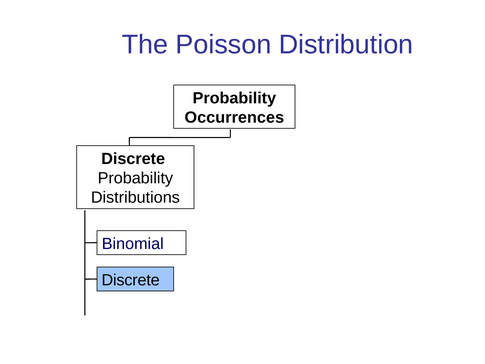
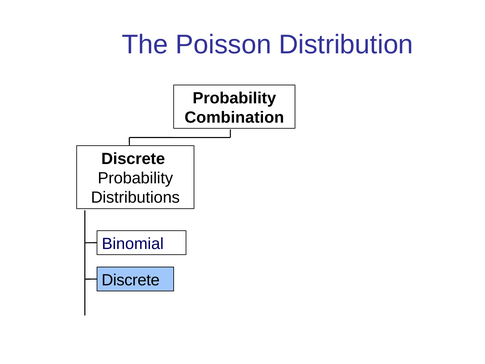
Occurrences: Occurrences -> Combination
